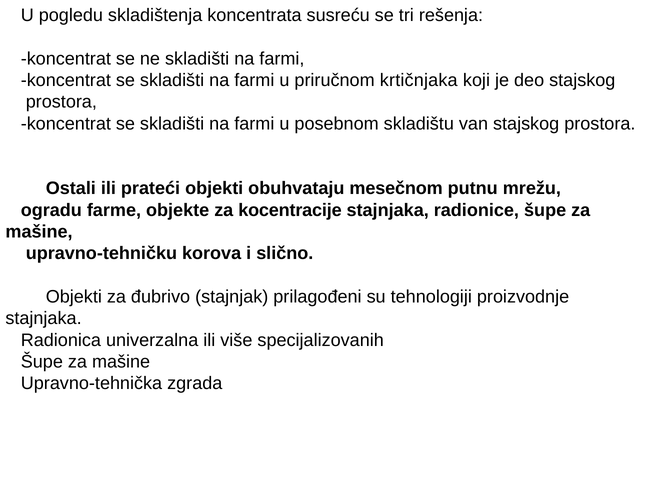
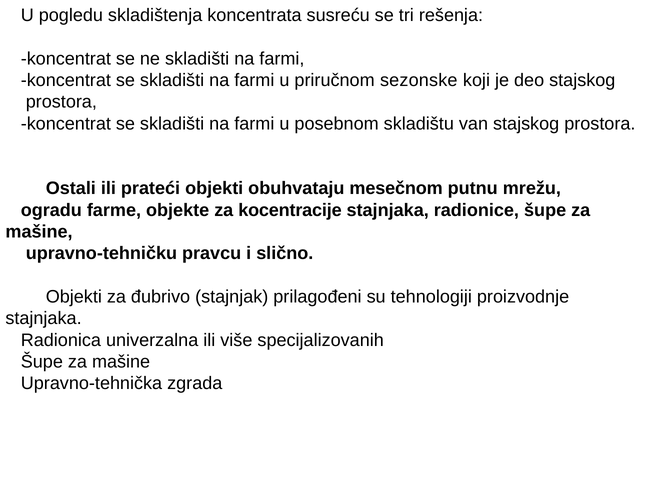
krtičnjaka: krtičnjaka -> sezonske
korova: korova -> pravcu
